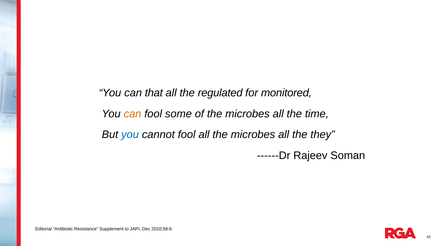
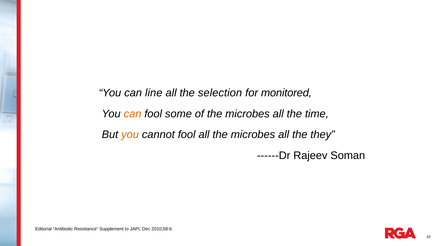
that: that -> line
regulated: regulated -> selection
you at (130, 135) colour: blue -> orange
